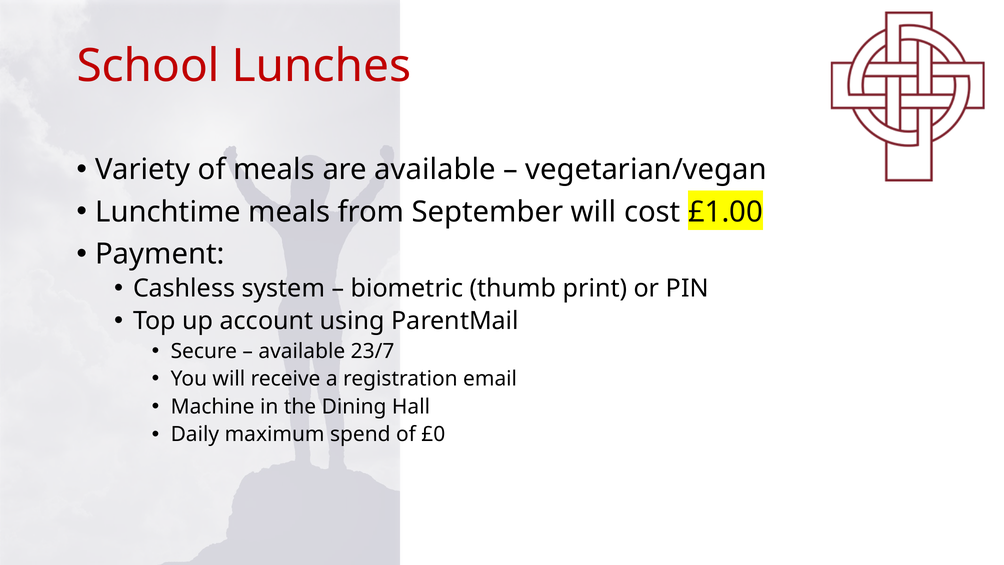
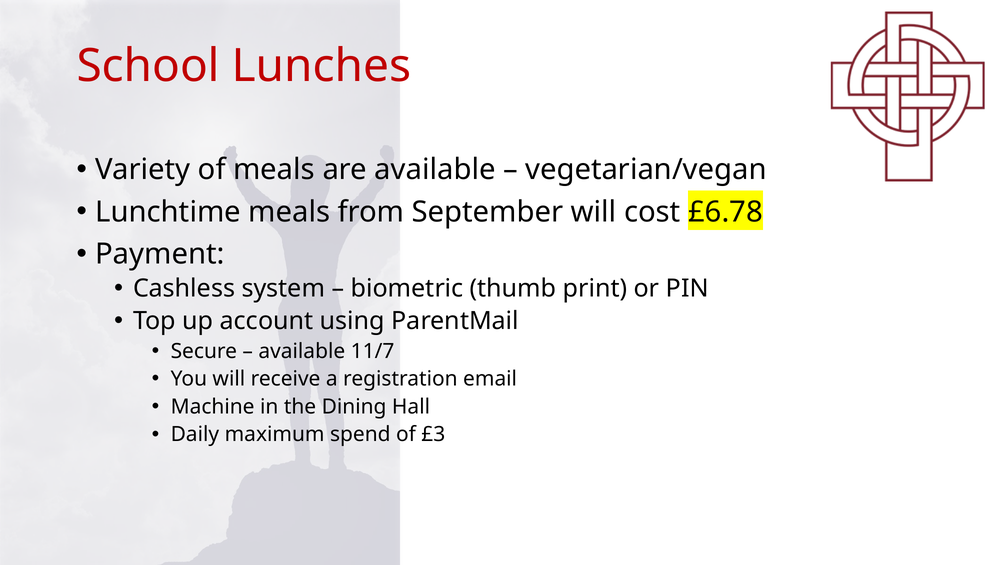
£1.00: £1.00 -> £6.78
23/7: 23/7 -> 11/7
£0: £0 -> £3
